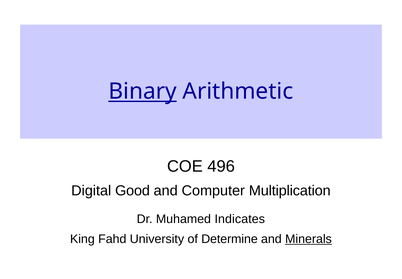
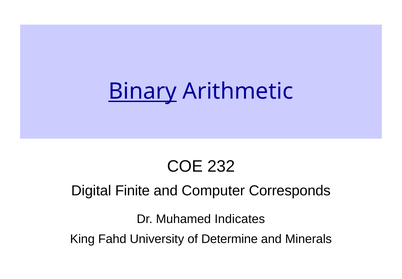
496: 496 -> 232
Good: Good -> Finite
Multiplication: Multiplication -> Corresponds
Minerals underline: present -> none
